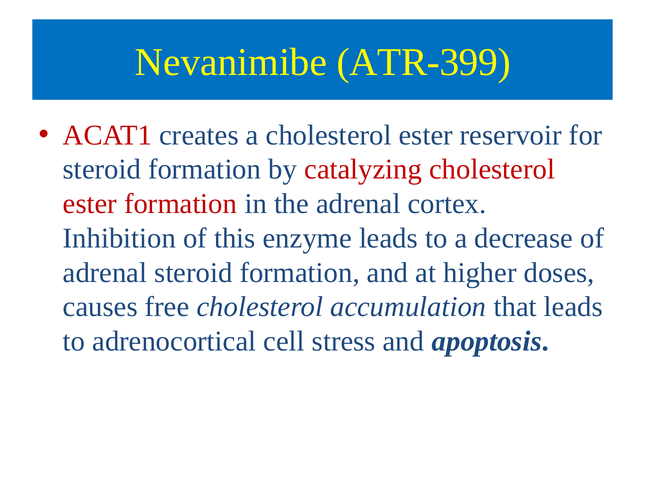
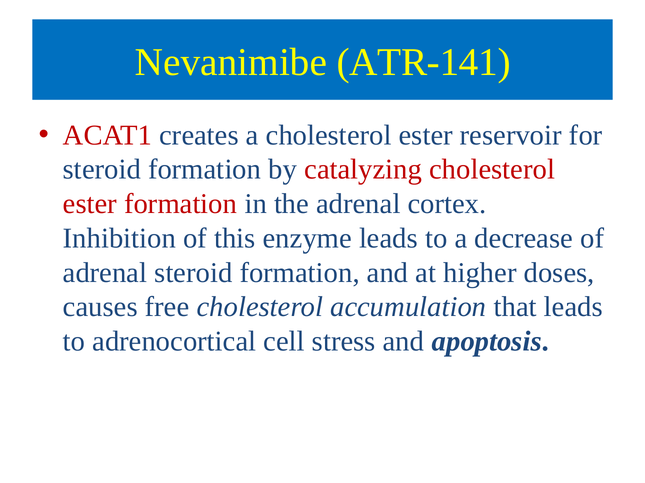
ATR‑399: ATR‑399 -> ATR‑141
